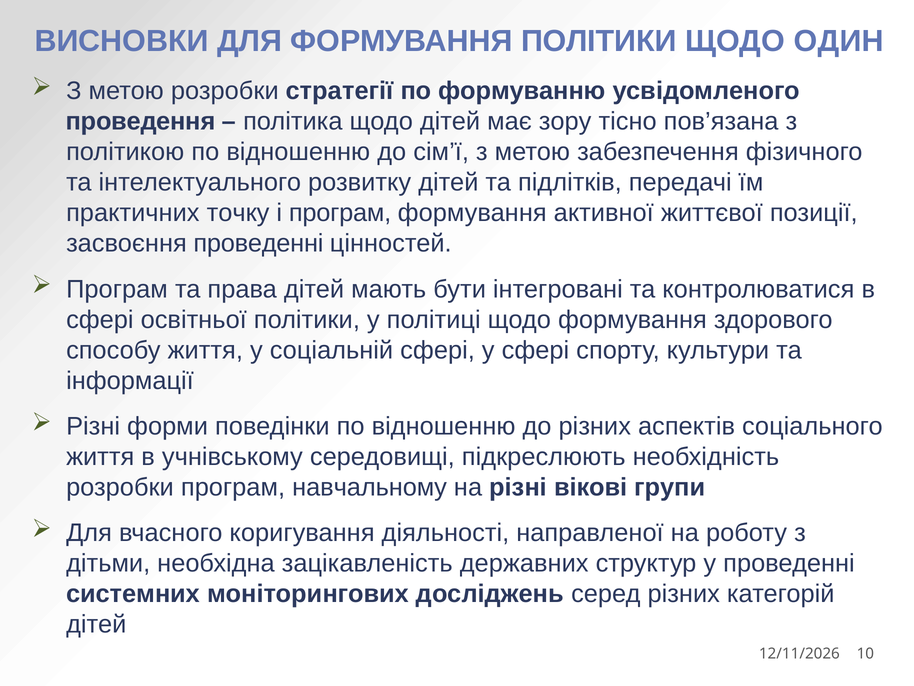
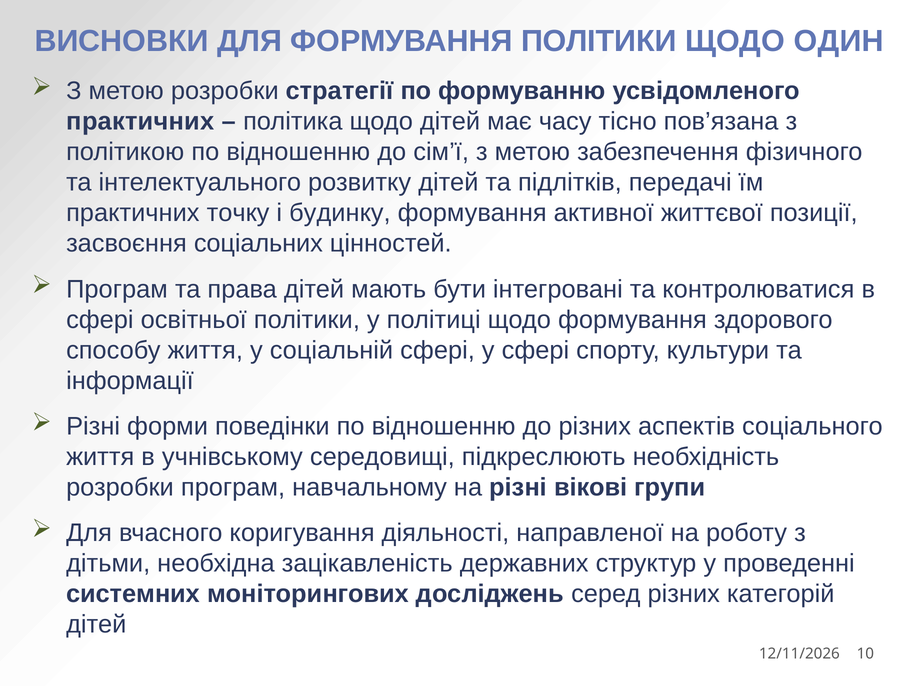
проведення at (141, 121): проведення -> практичних
зору: зору -> часу
і програм: програм -> будинку
засвоєння проведенні: проведенні -> соціальних
